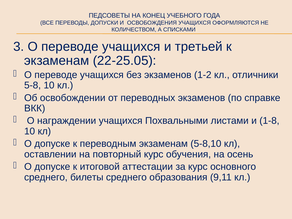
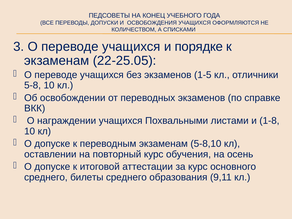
третьей: третьей -> порядке
1-2: 1-2 -> 1-5
